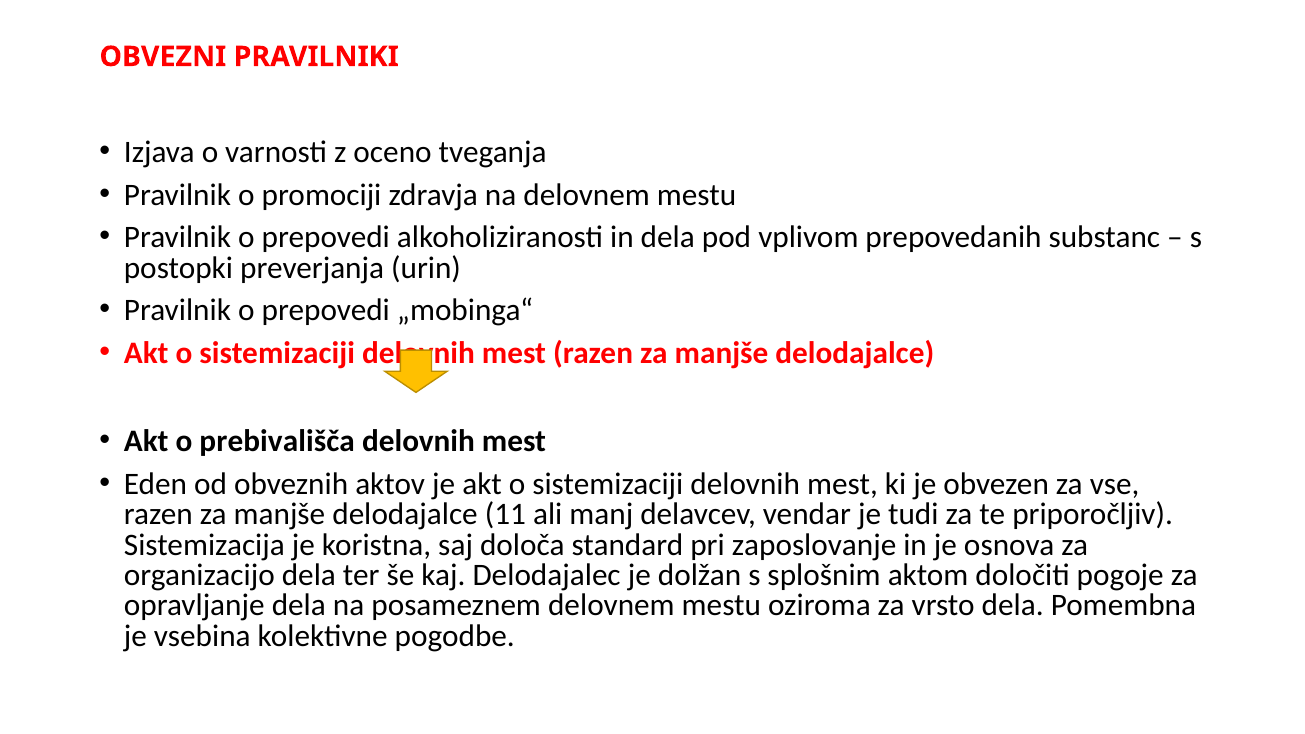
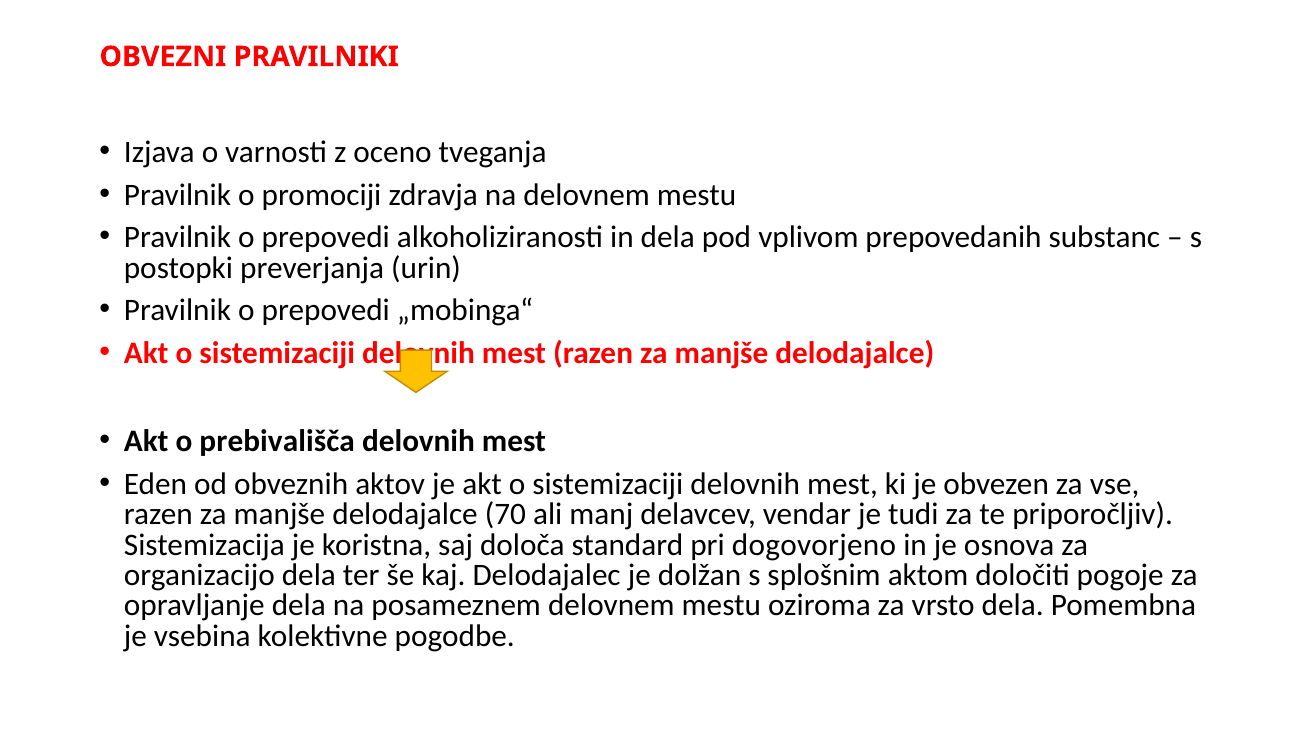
11: 11 -> 70
zaposlovanje: zaposlovanje -> dogovorjeno
